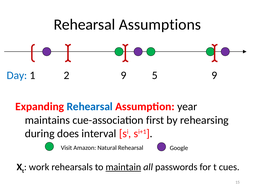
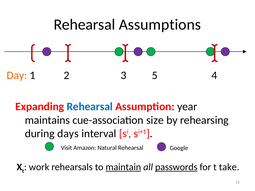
Day colour: blue -> orange
2 9: 9 -> 3
5 9: 9 -> 4
first: first -> size
does: does -> days
passwords underline: none -> present
cues: cues -> take
